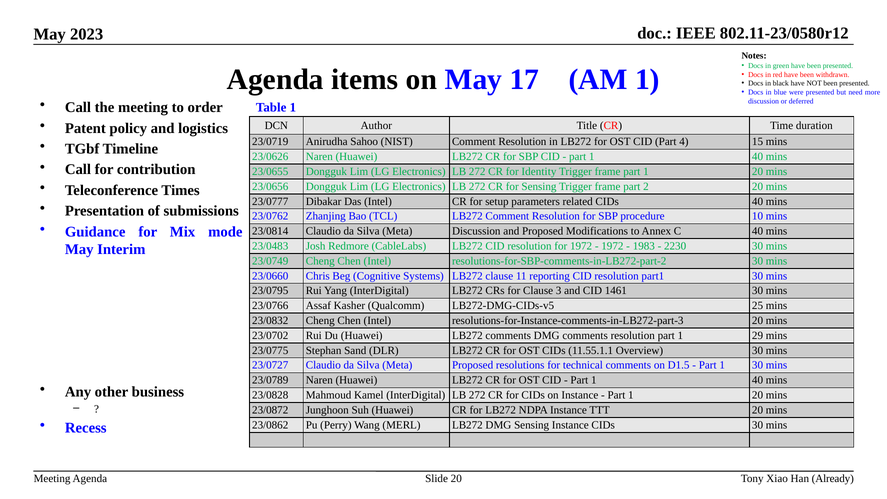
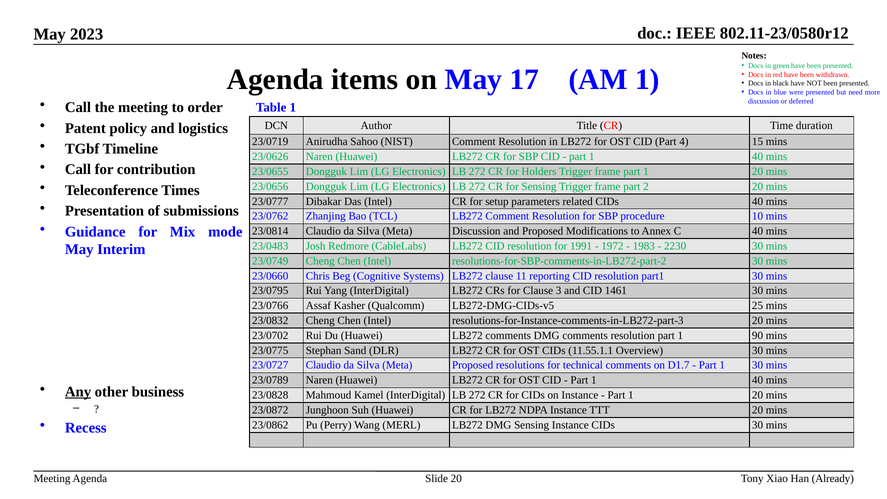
Identity: Identity -> Holders
for 1972: 1972 -> 1991
29: 29 -> 90
D1.5: D1.5 -> D1.7
Any underline: none -> present
